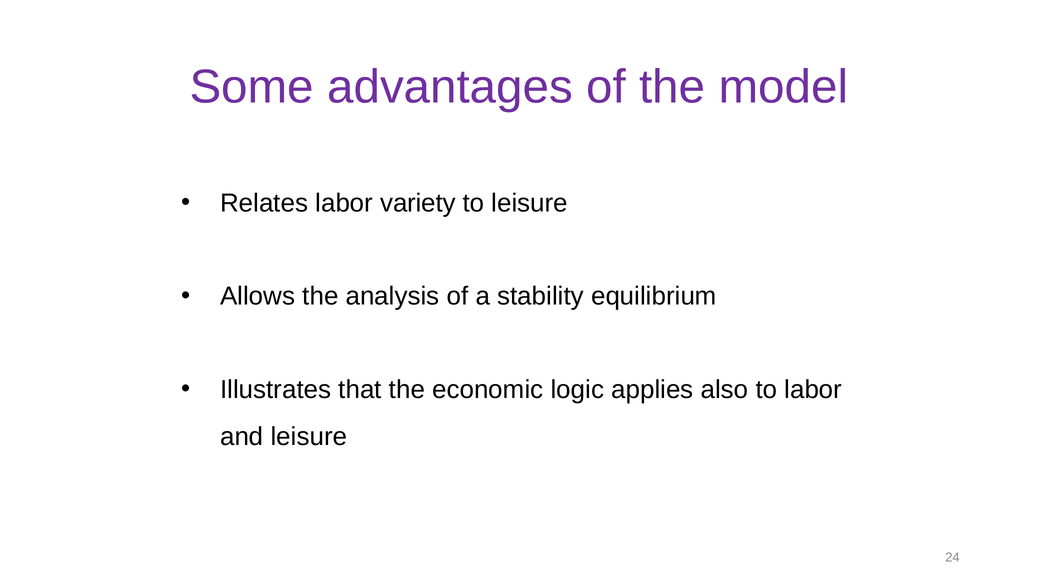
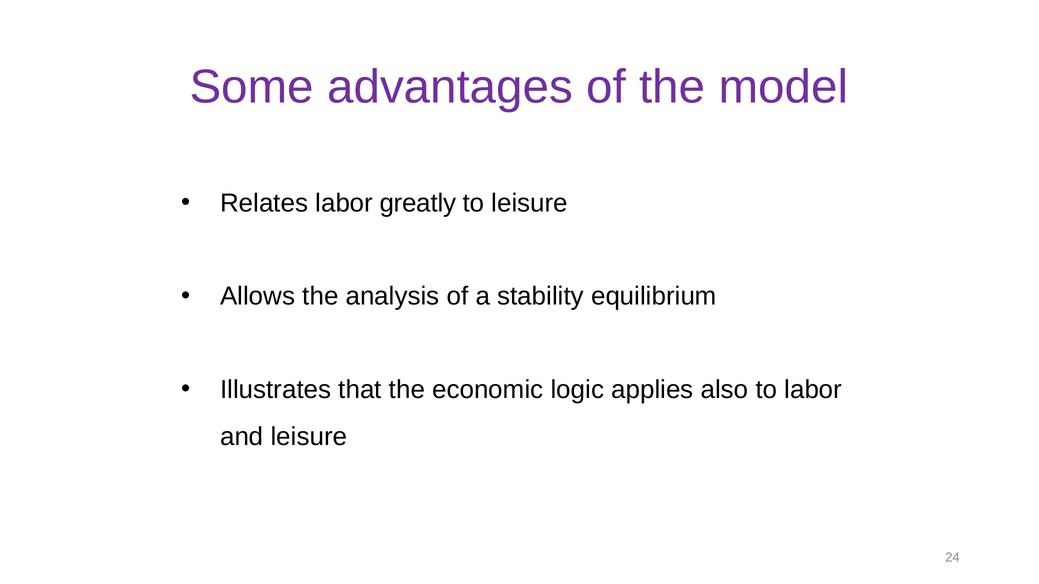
variety: variety -> greatly
